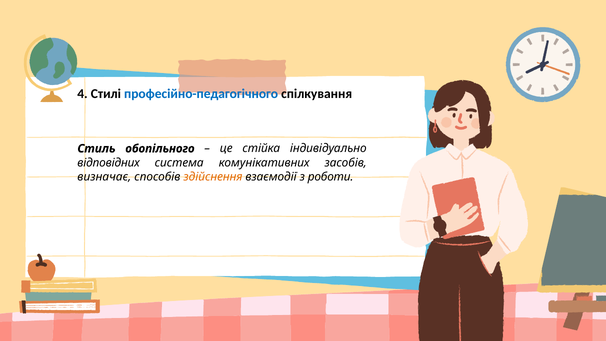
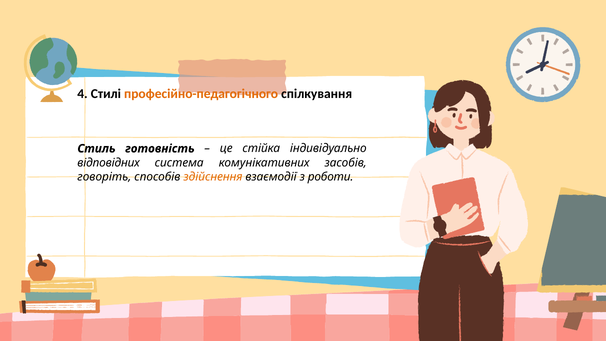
професійно-педагогічного colour: blue -> orange
обопільного: обопільного -> готовність
визначає: визначає -> говоріть
